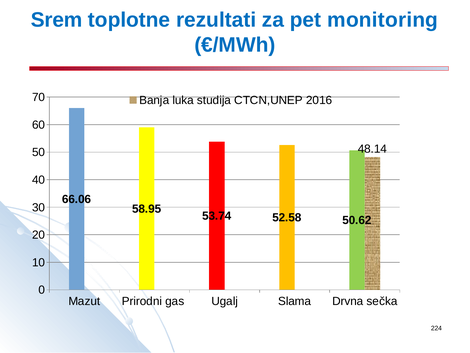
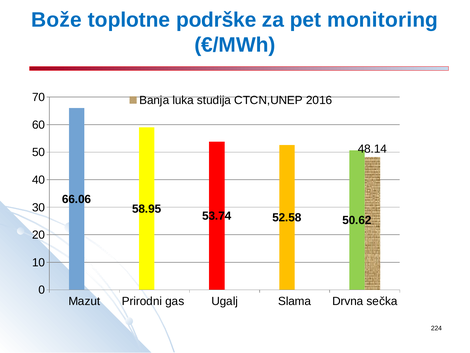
Srem: Srem -> Bože
rezultati: rezultati -> podrške
